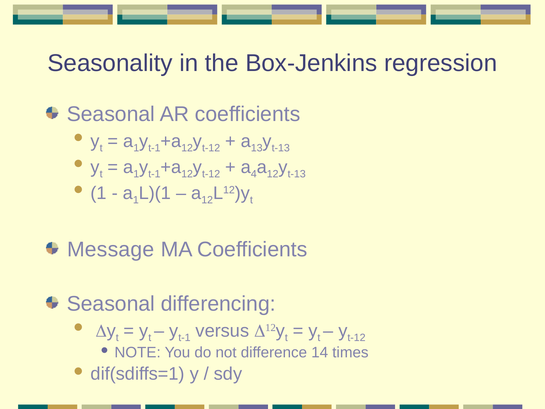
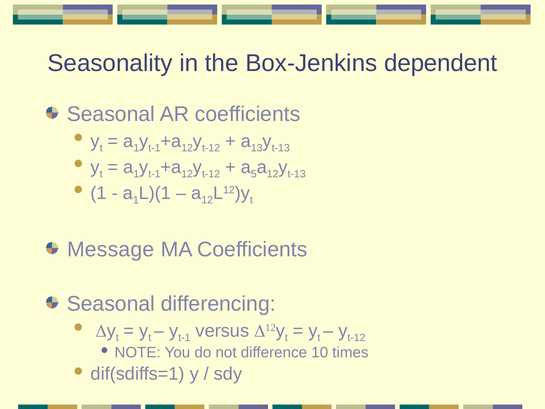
regression: regression -> dependent
4: 4 -> 5
14: 14 -> 10
